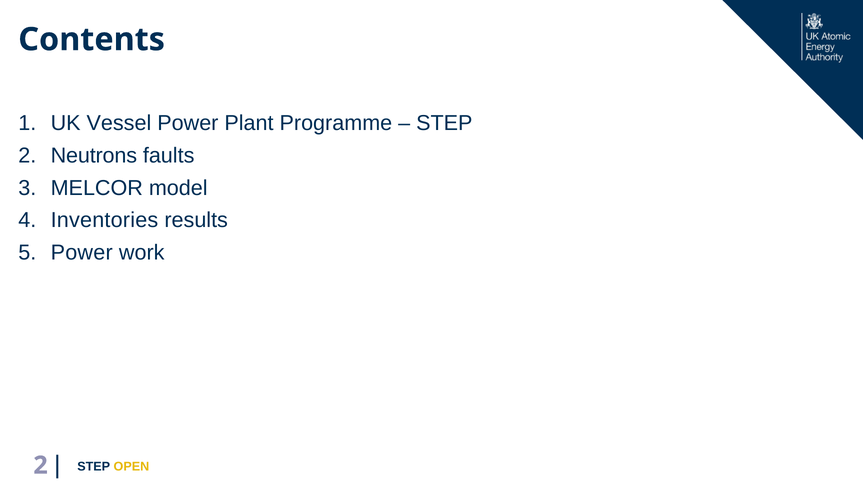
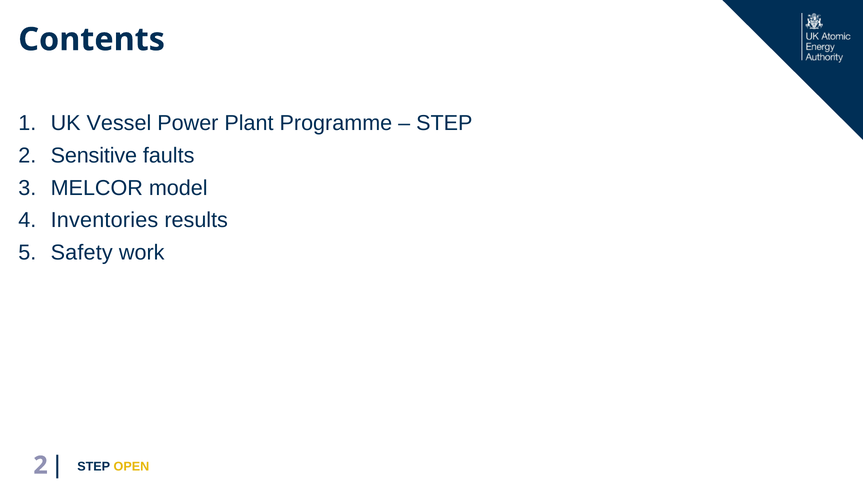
Neutrons: Neutrons -> Sensitive
Power at (82, 252): Power -> Safety
